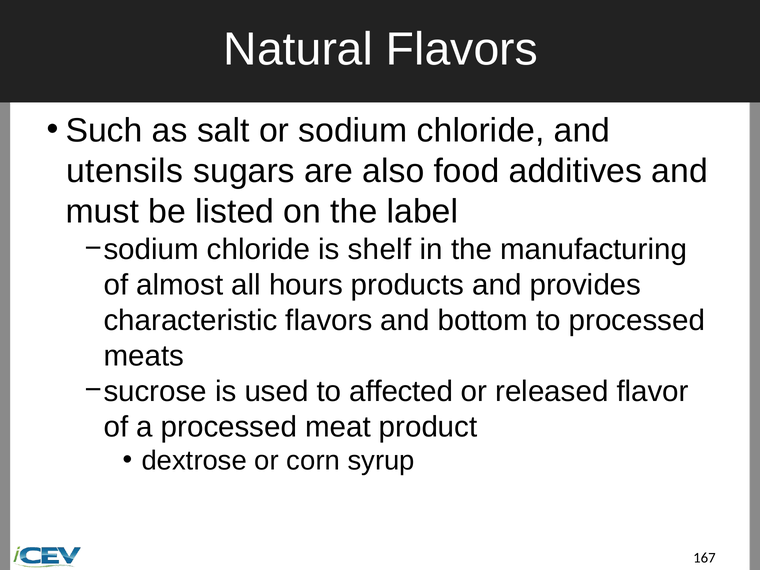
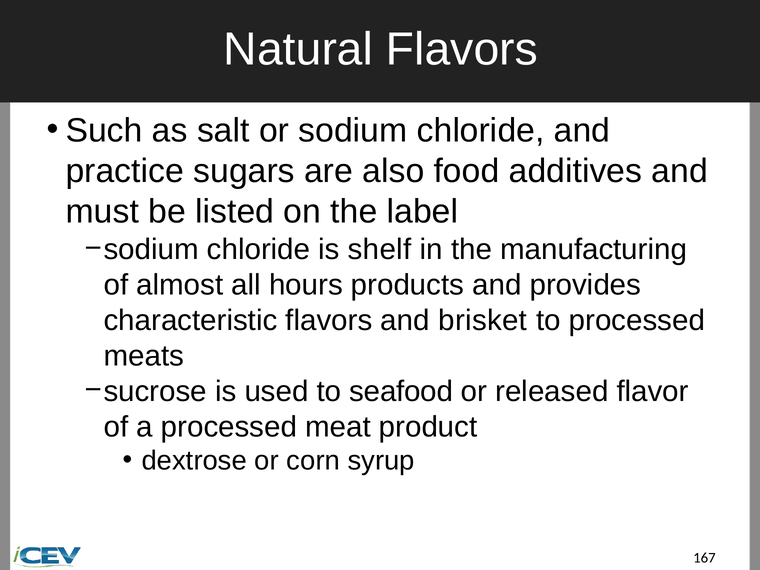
utensils: utensils -> practice
bottom: bottom -> brisket
affected: affected -> seafood
